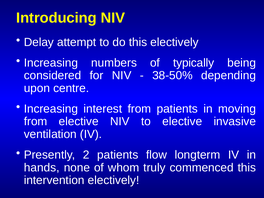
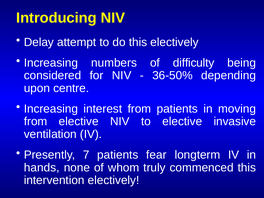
typically: typically -> difficulty
38-50%: 38-50% -> 36-50%
2: 2 -> 7
flow: flow -> fear
